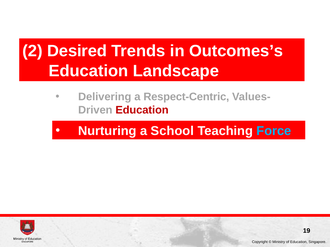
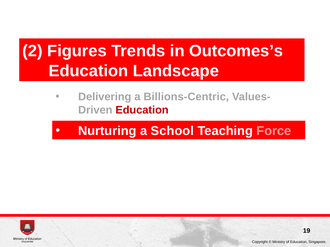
Desired: Desired -> Figures
Respect-Centric: Respect-Centric -> Billions-Centric
Force colour: light blue -> pink
